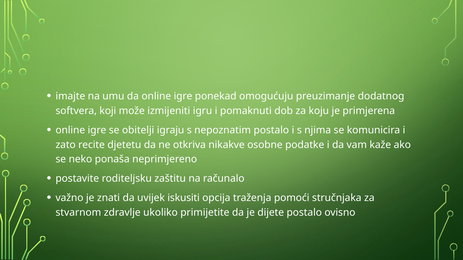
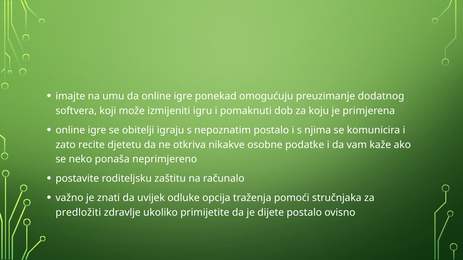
iskusiti: iskusiti -> odluke
stvarnom: stvarnom -> predložiti
